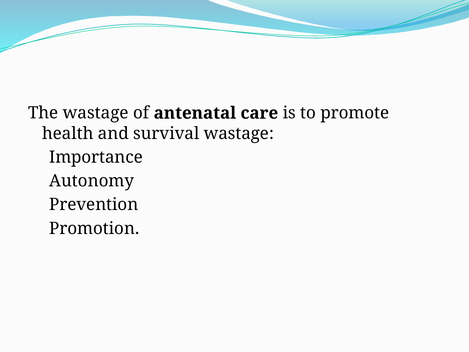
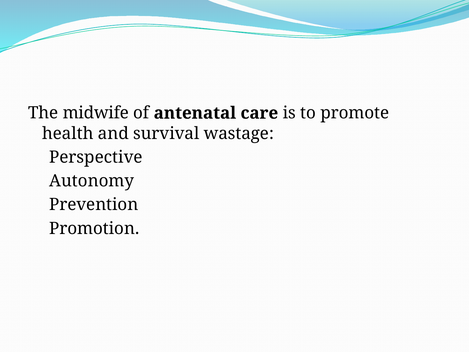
The wastage: wastage -> midwife
Importance: Importance -> Perspective
